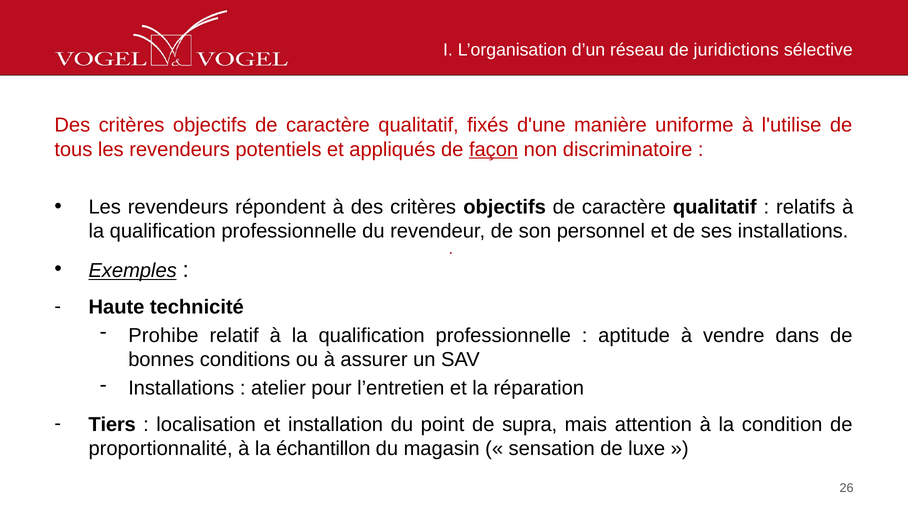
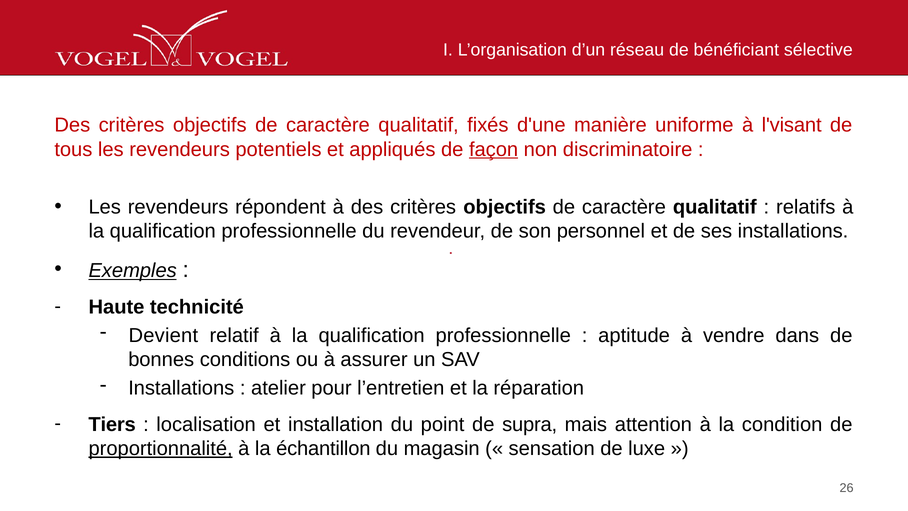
juridictions: juridictions -> bénéficiant
l'utilise: l'utilise -> l'visant
Prohibe: Prohibe -> Devient
proportionnalité underline: none -> present
